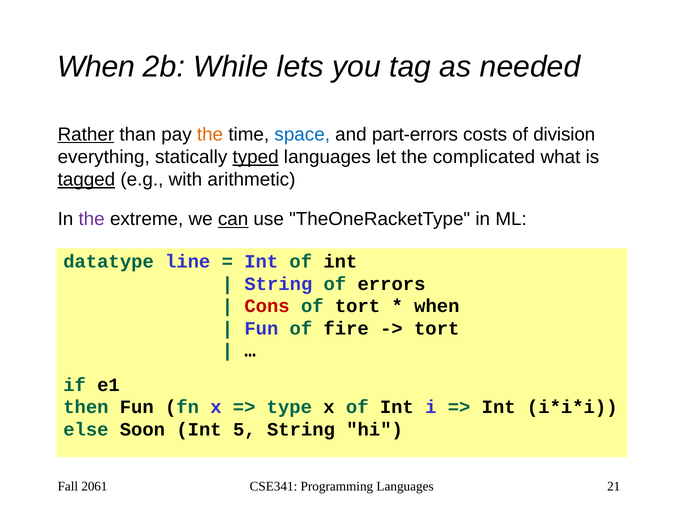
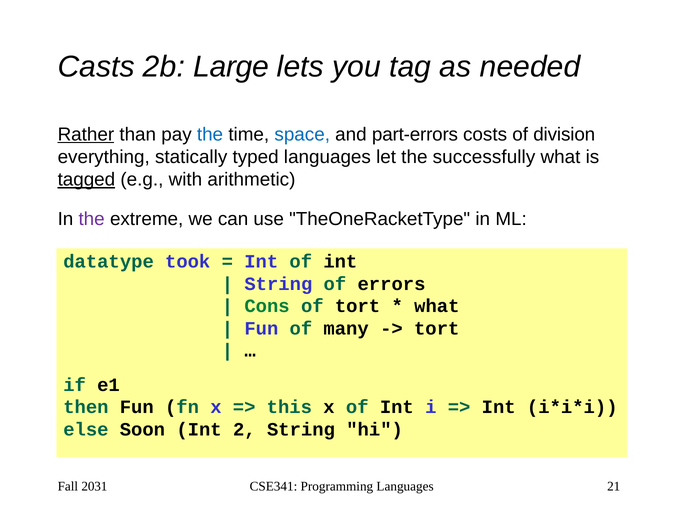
When at (96, 67): When -> Casts
While: While -> Large
the at (210, 135) colour: orange -> blue
typed underline: present -> none
complicated: complicated -> successfully
can underline: present -> none
line: line -> took
Cons colour: red -> green
when at (437, 306): when -> what
fire: fire -> many
type: type -> this
5: 5 -> 2
2061: 2061 -> 2031
